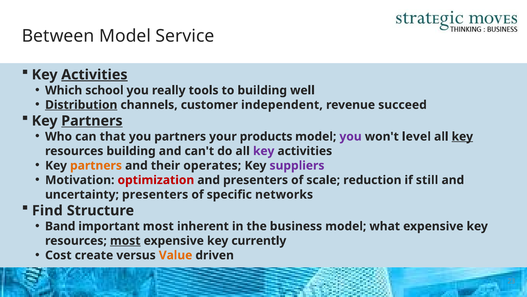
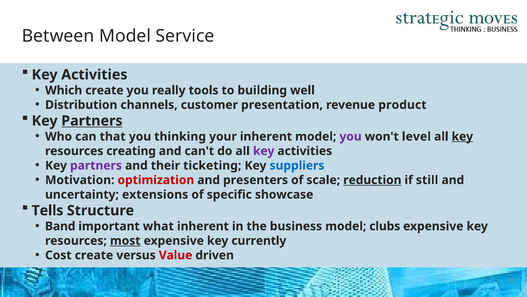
Activities at (94, 75) underline: present -> none
Which school: school -> create
Distribution underline: present -> none
independent: independent -> presentation
succeed: succeed -> product
you partners: partners -> thinking
your products: products -> inherent
resources building: building -> creating
partners at (96, 165) colour: orange -> purple
operates: operates -> ticketing
suppliers colour: purple -> blue
reduction underline: none -> present
uncertainty presenters: presenters -> extensions
networks: networks -> showcase
Find: Find -> Tells
important most: most -> what
what: what -> clubs
Value colour: orange -> red
